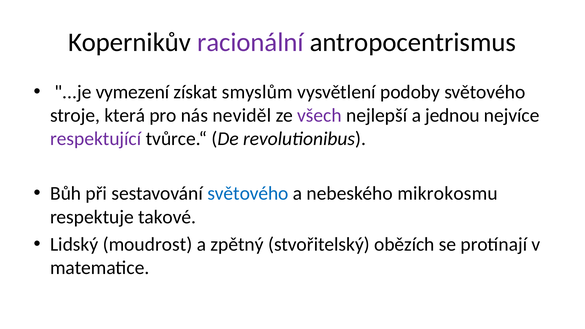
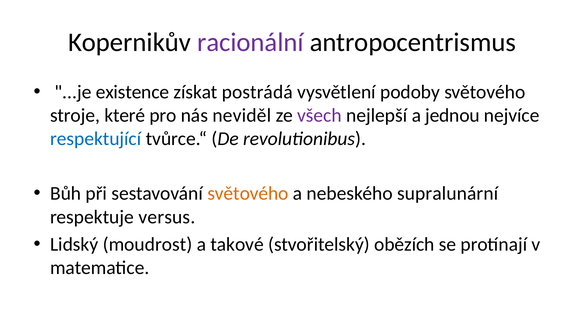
vymezení: vymezení -> existence
smyslům: smyslům -> postrádá
která: která -> které
respektující colour: purple -> blue
světového at (248, 194) colour: blue -> orange
mikrokosmu: mikrokosmu -> supralunární
takové: takové -> versus
zpětný: zpětný -> takové
